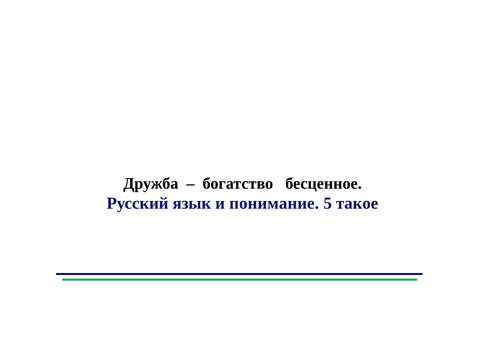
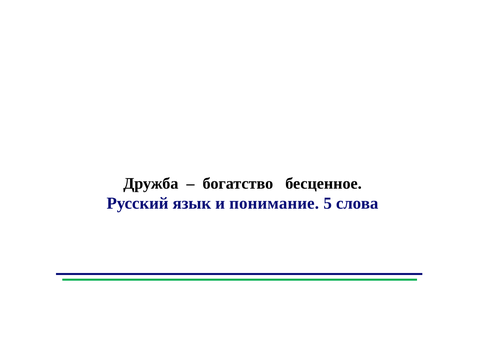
такое: такое -> слова
